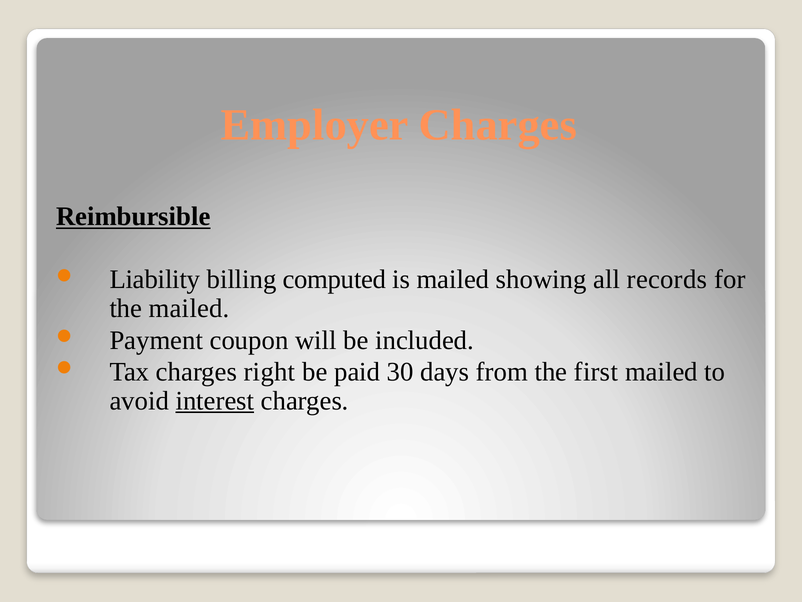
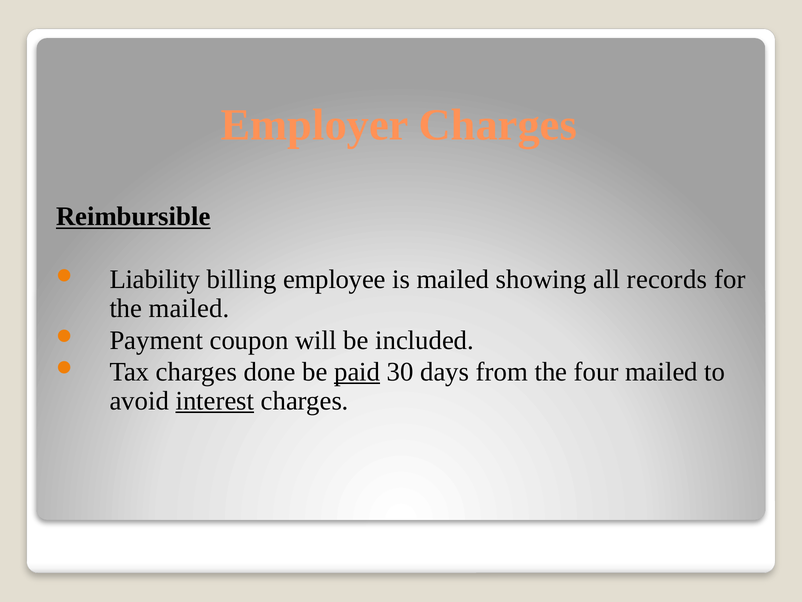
computed: computed -> employee
right: right -> done
paid underline: none -> present
first: first -> four
